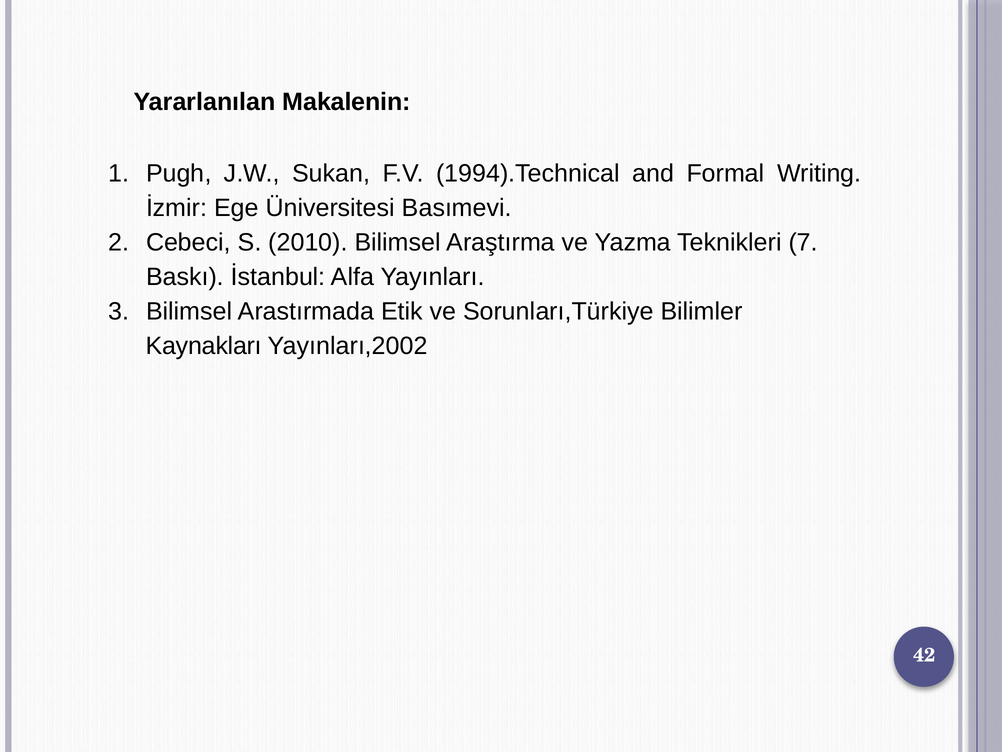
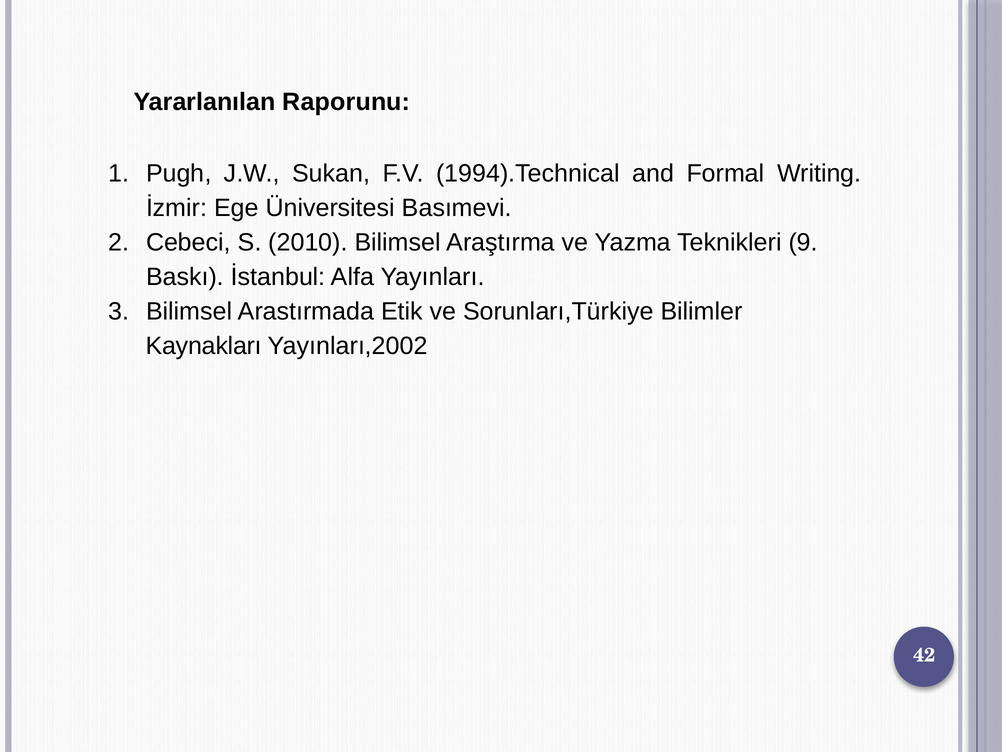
Makalenin: Makalenin -> Raporunu
7: 7 -> 9
